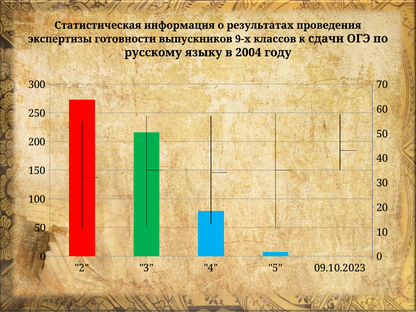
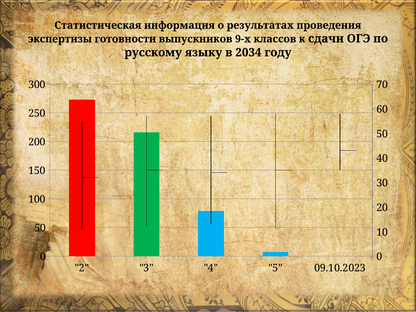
2004: 2004 -> 2034
